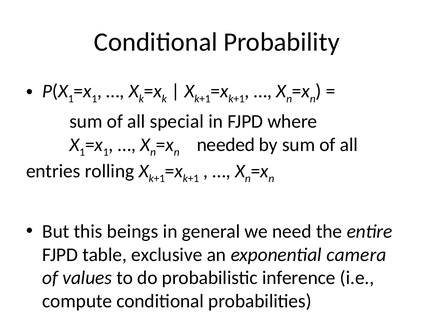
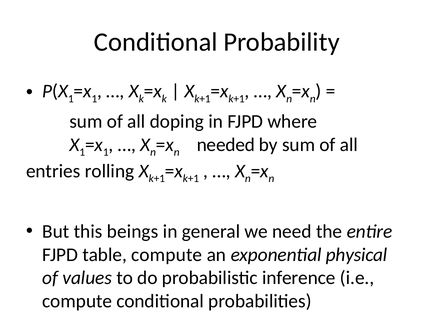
special: special -> doping
table exclusive: exclusive -> compute
camera: camera -> physical
